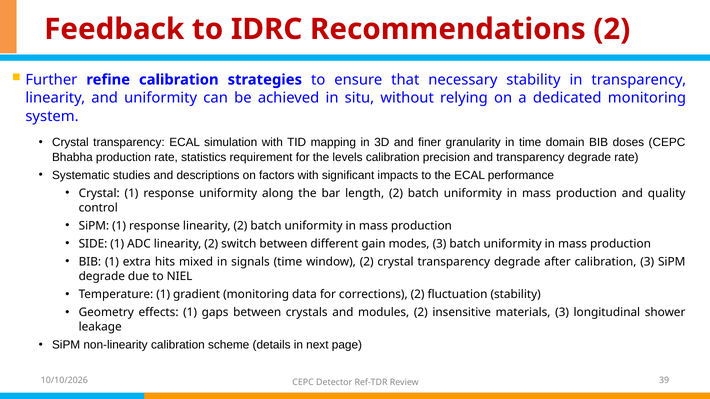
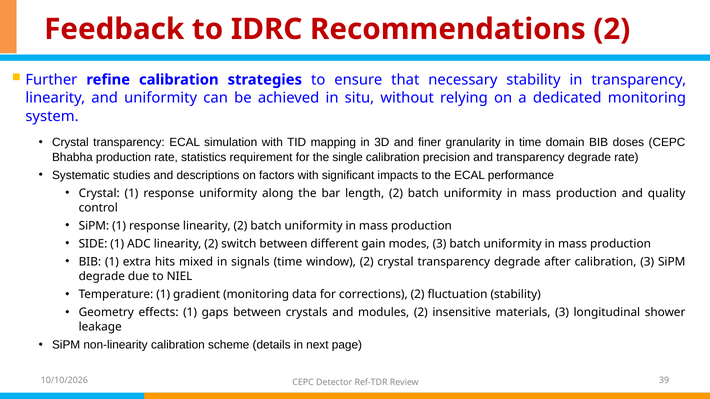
levels: levels -> single
